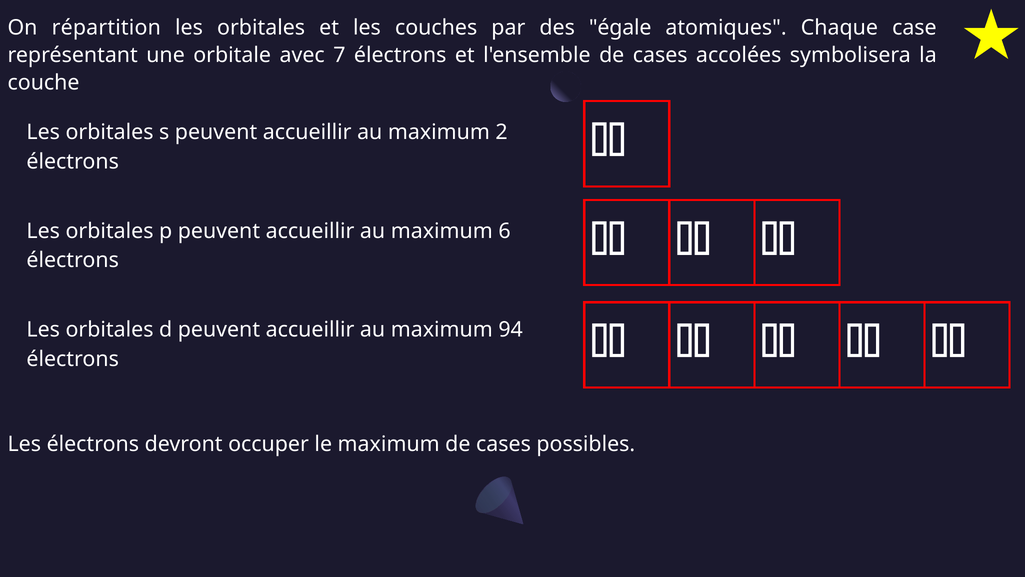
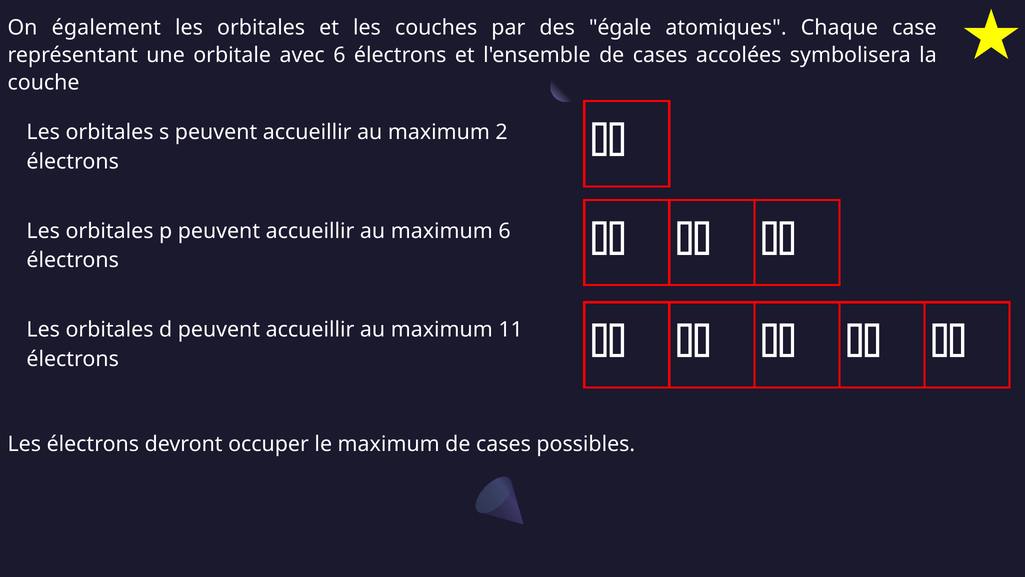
répartition: répartition -> également
avec 7: 7 -> 6
94: 94 -> 11
